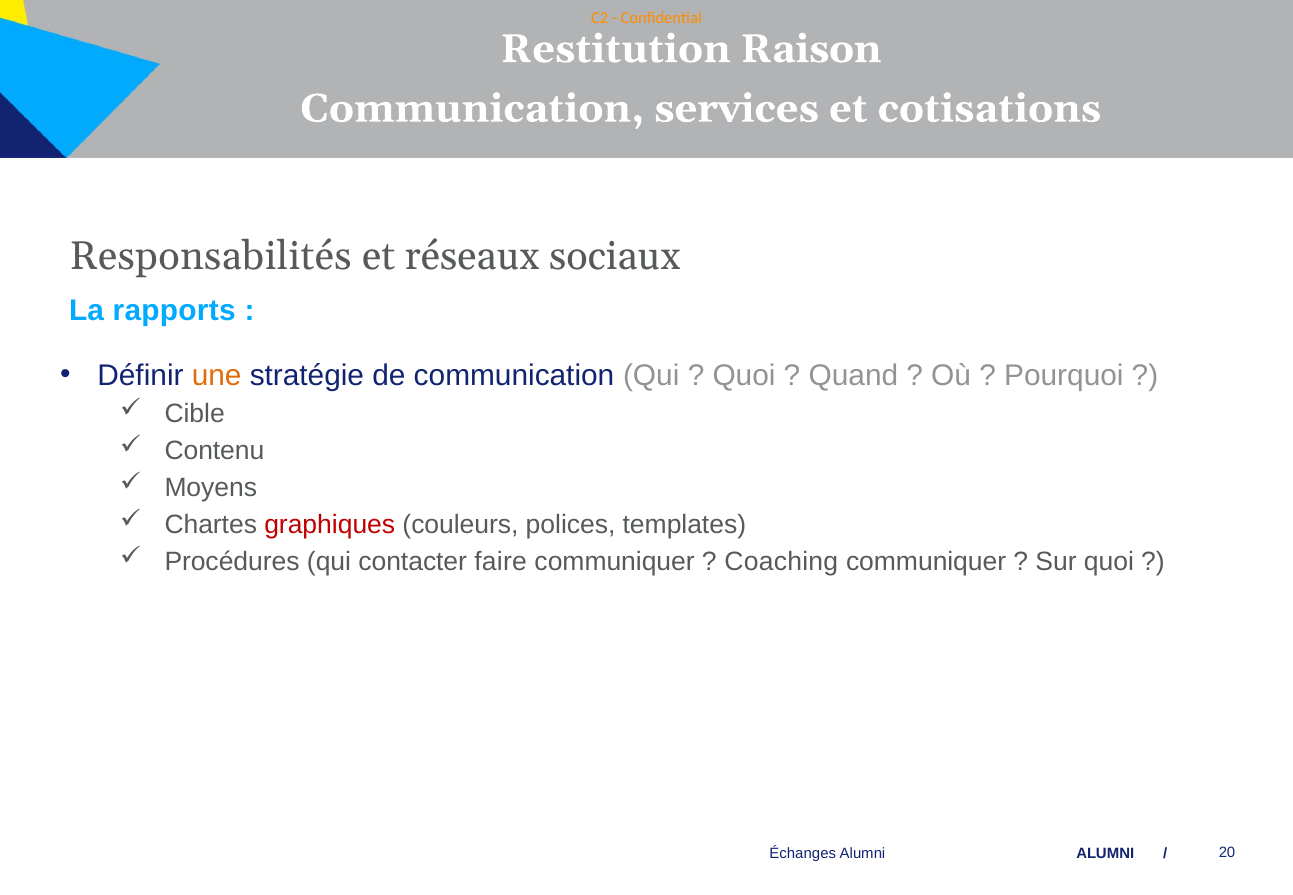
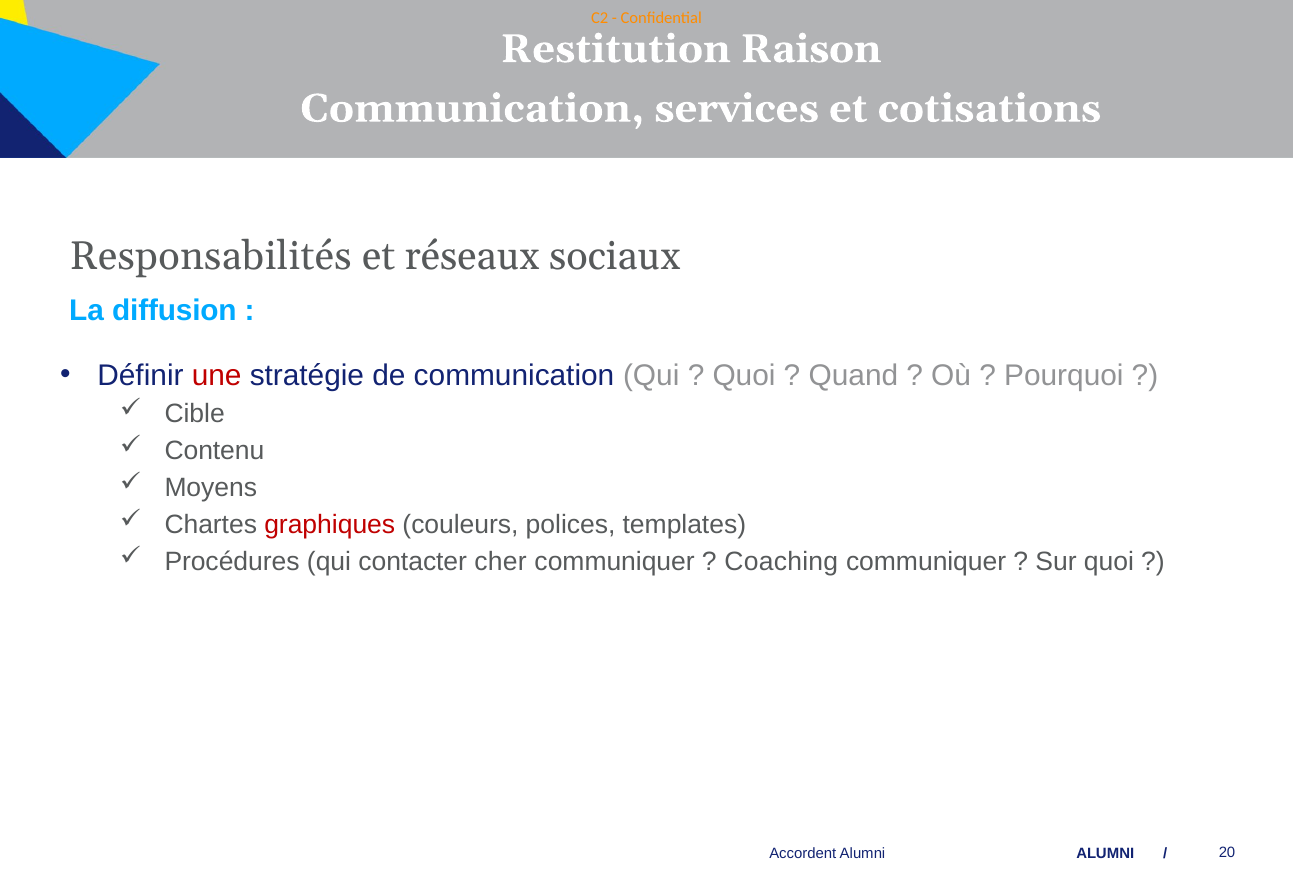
rapports: rapports -> diffusion
une colour: orange -> red
faire: faire -> cher
Échanges: Échanges -> Accordent
